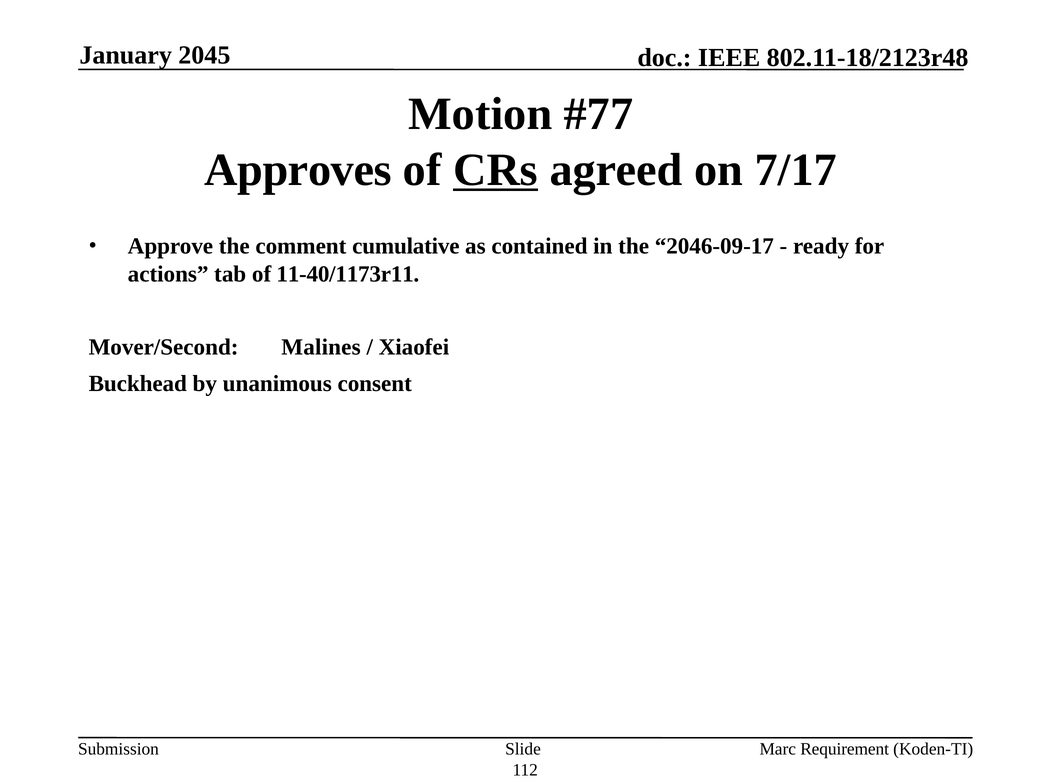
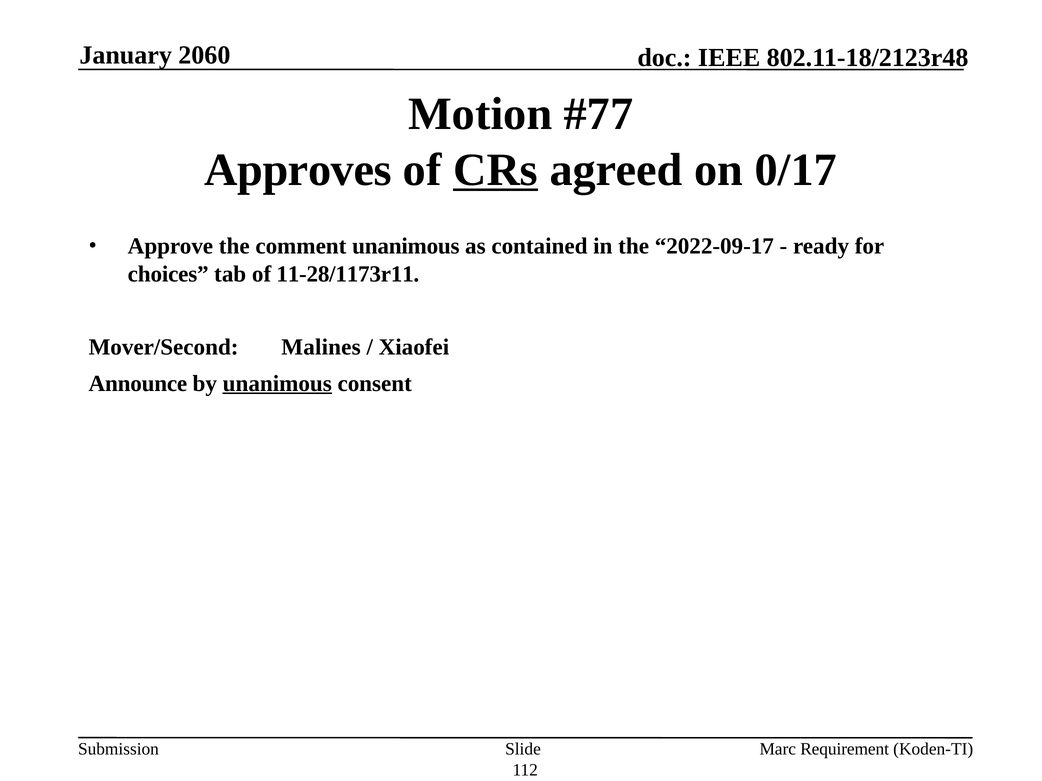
2045: 2045 -> 2060
7/17: 7/17 -> 0/17
comment cumulative: cumulative -> unanimous
2046-09-17: 2046-09-17 -> 2022-09-17
actions: actions -> choices
11-40/1173r11: 11-40/1173r11 -> 11-28/1173r11
Buckhead: Buckhead -> Announce
unanimous at (277, 384) underline: none -> present
